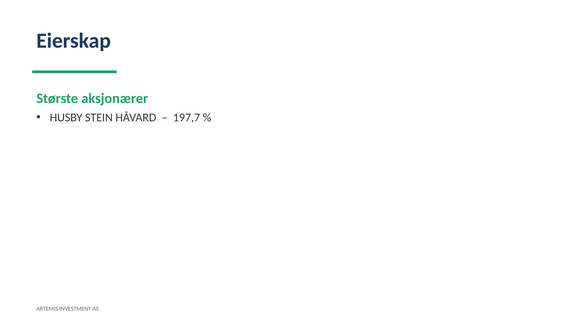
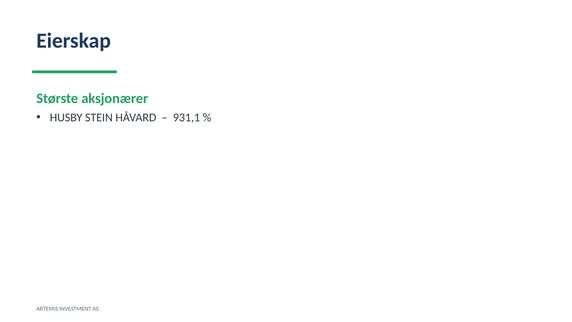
197,7: 197,7 -> 931,1
